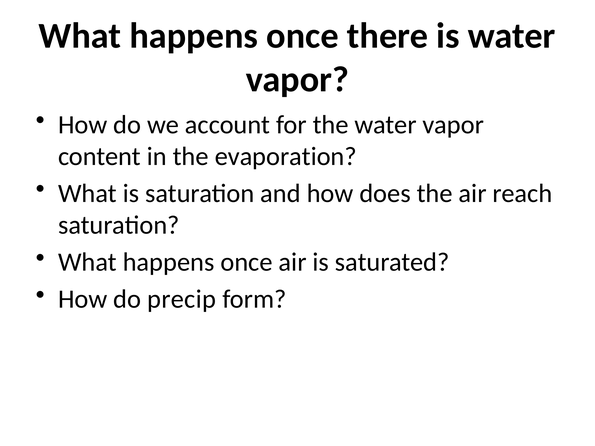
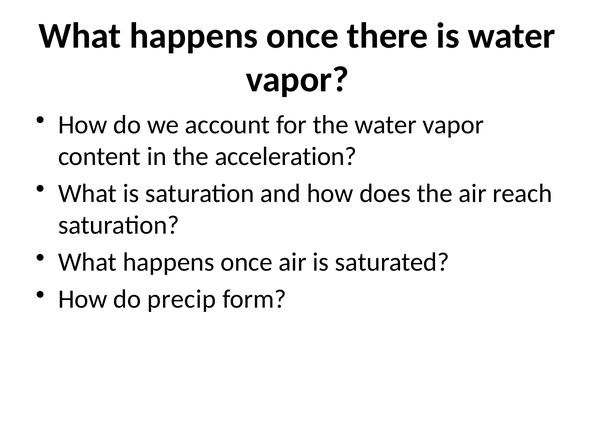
evaporation: evaporation -> acceleration
